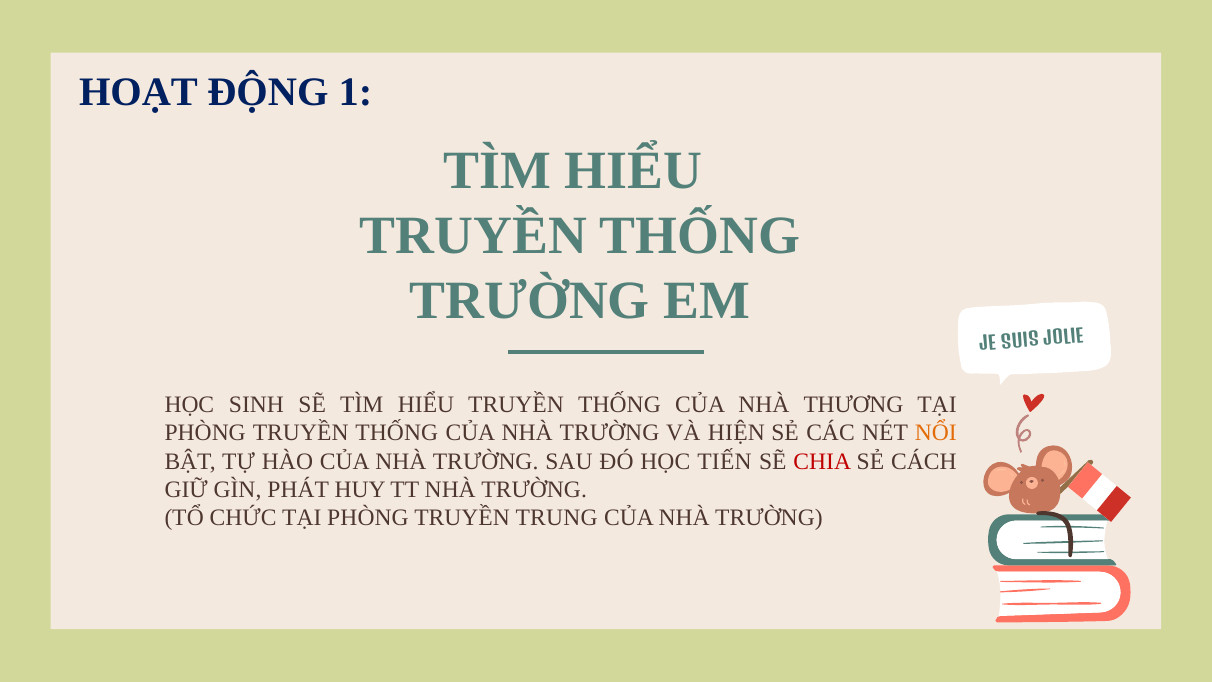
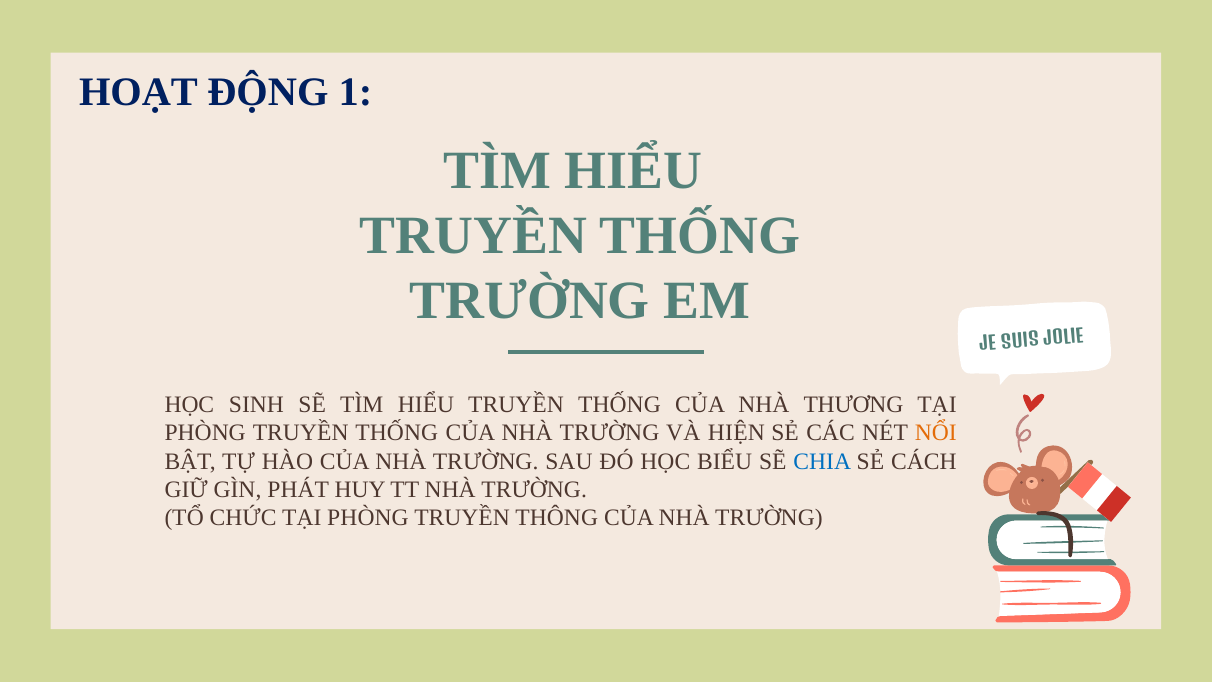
TIẾN: TIẾN -> BIỂU
CHIA colour: red -> blue
TRUNG: TRUNG -> THÔNG
